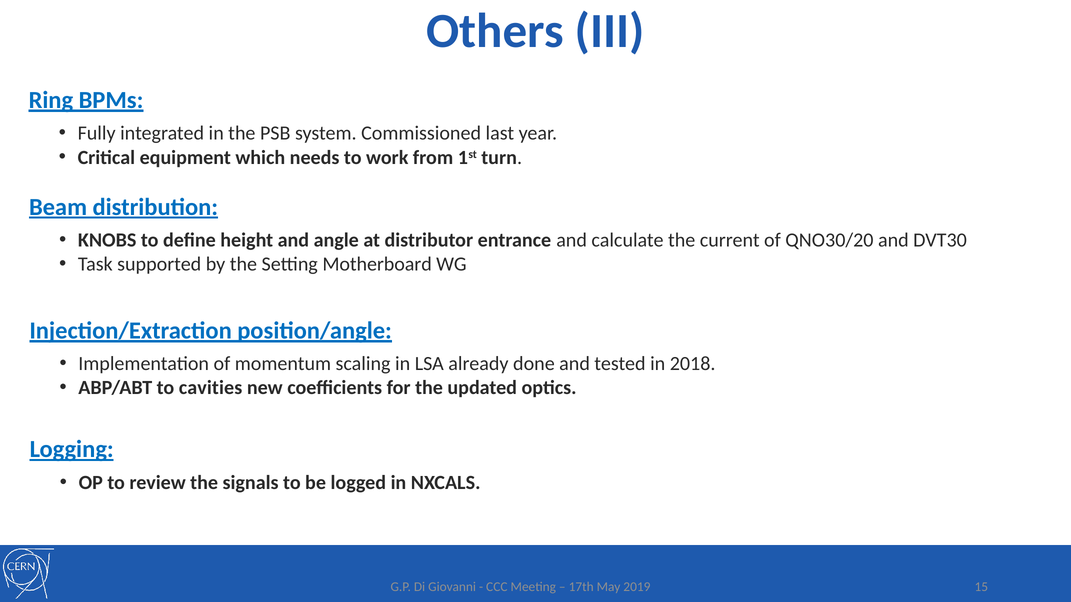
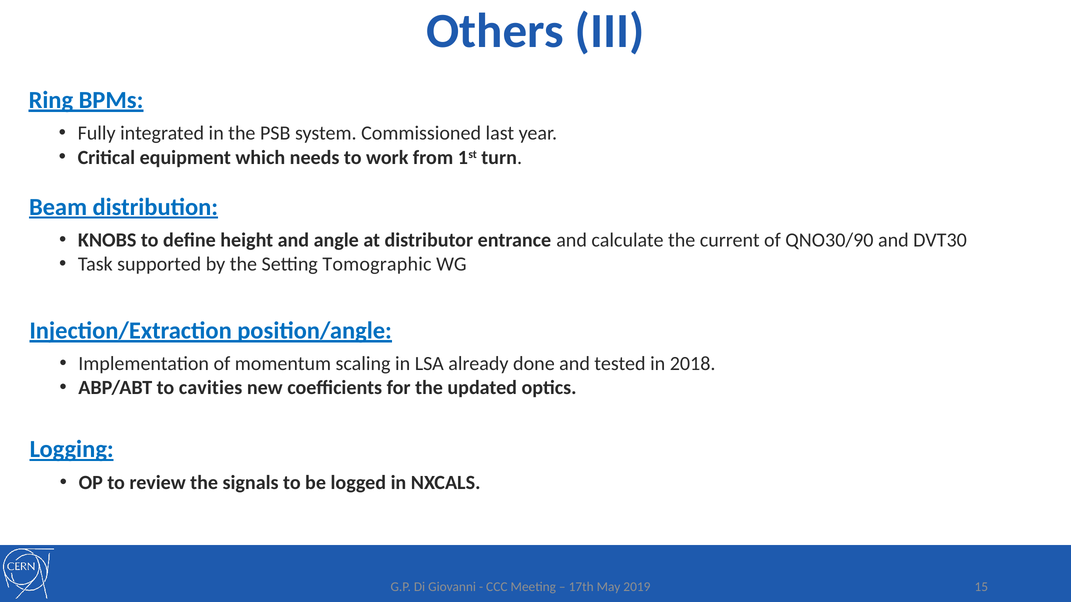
QNO30/20: QNO30/20 -> QNO30/90
Motherboard: Motherboard -> Tomographic
